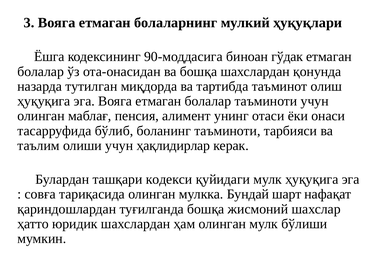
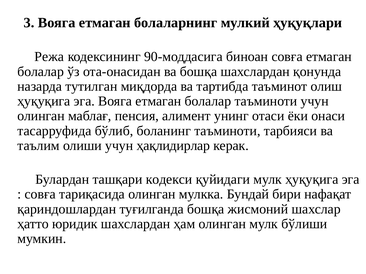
Ёшга: Ёшга -> Режа
биноан гўдак: гўдак -> совға
шарт: шарт -> бири
